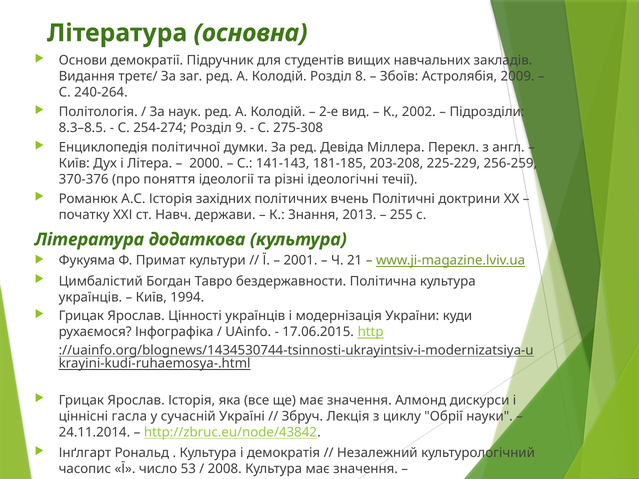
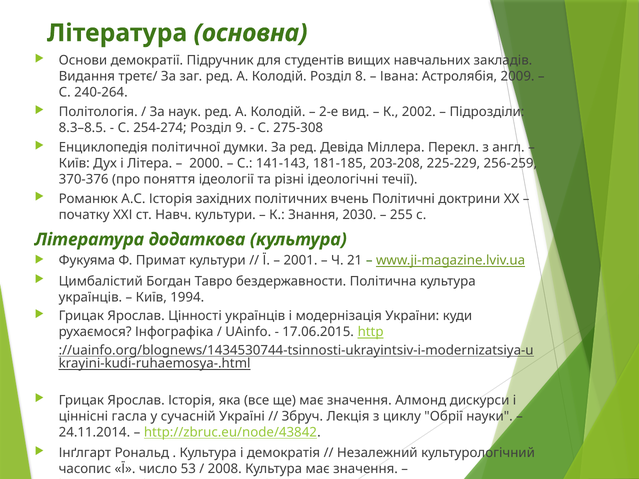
Збоїв: Збоїв -> Івана
Навч держави: держави -> культури
2013: 2013 -> 2030
